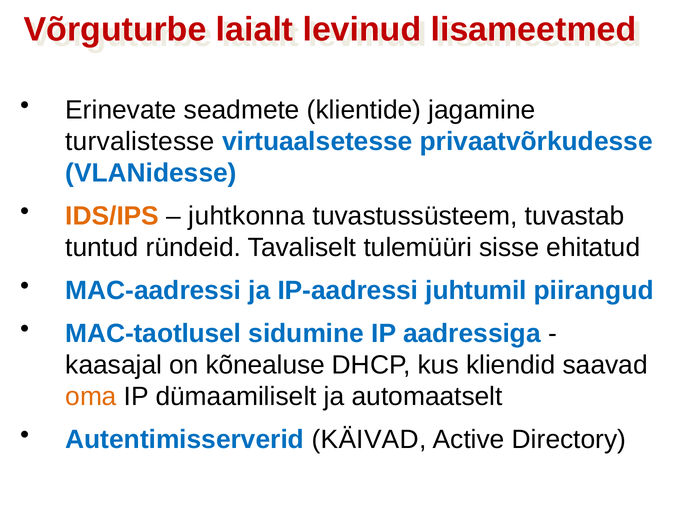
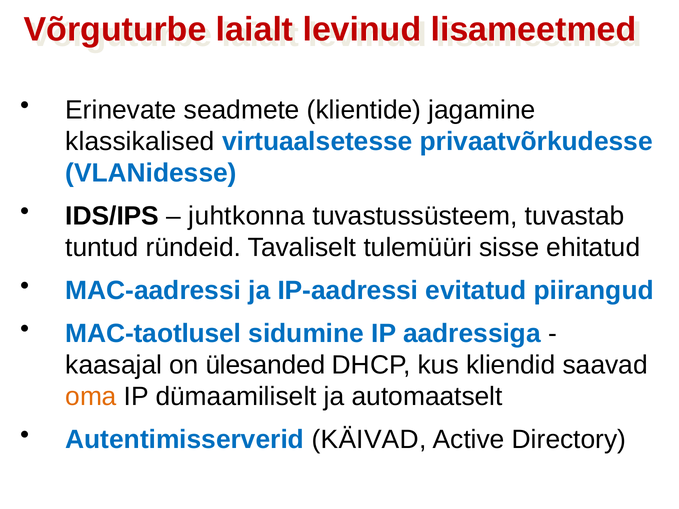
turvalistesse: turvalistesse -> klassikalised
IDS/IPS colour: orange -> black
juhtumil: juhtumil -> evitatud
kõnealuse: kõnealuse -> ülesanded
